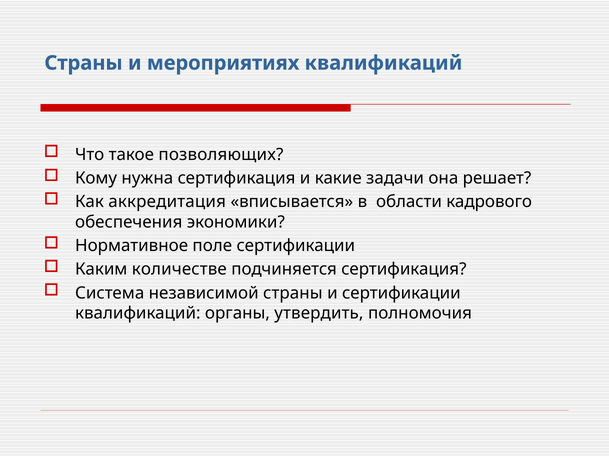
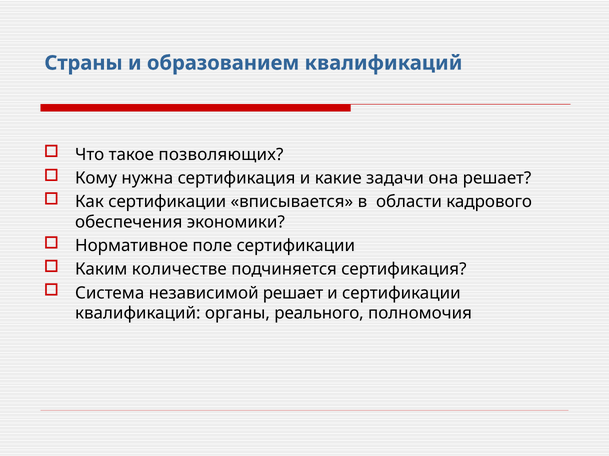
мероприятиях: мероприятиях -> образованием
Как аккредитация: аккредитация -> сертификации
независимой страны: страны -> решает
утвердить: утвердить -> реального
